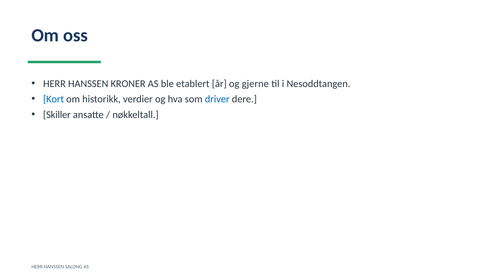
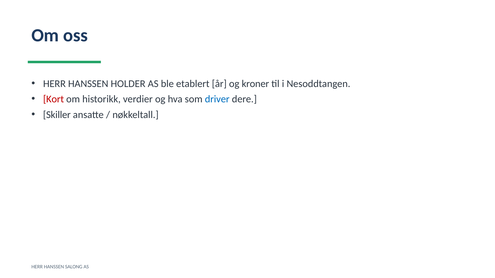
KRONER: KRONER -> HOLDER
gjerne: gjerne -> kroner
Kort colour: blue -> red
